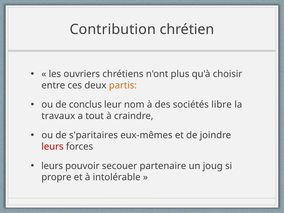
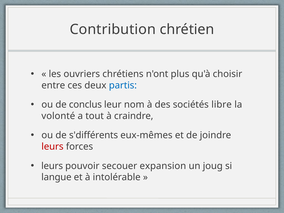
partis colour: orange -> blue
travaux: travaux -> volonté
s'paritaires: s'paritaires -> s'différents
partenaire: partenaire -> expansion
propre: propre -> langue
